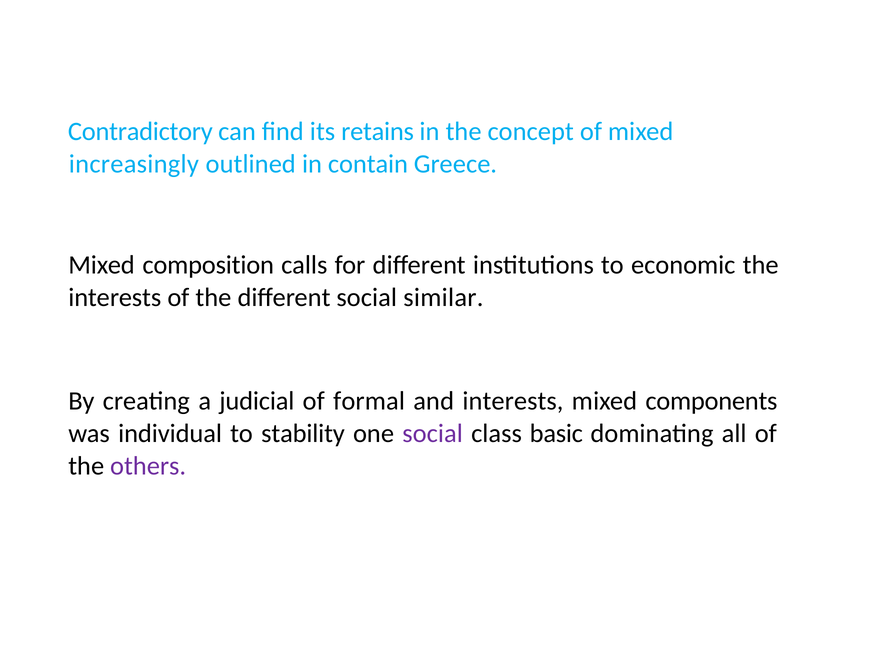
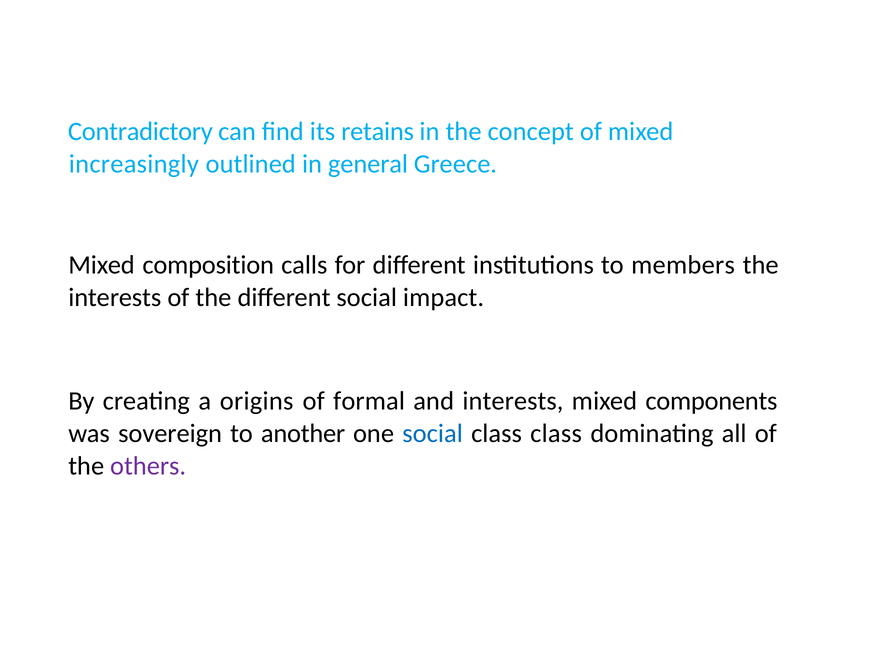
contain: contain -> general
economic: economic -> members
similar: similar -> impact
judicial: judicial -> origins
individual: individual -> sovereign
stability: stability -> another
social at (433, 433) colour: purple -> blue
class basic: basic -> class
